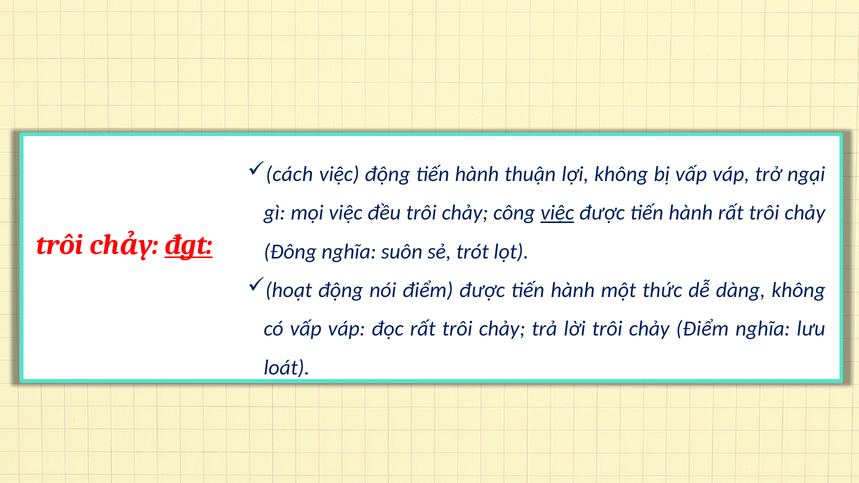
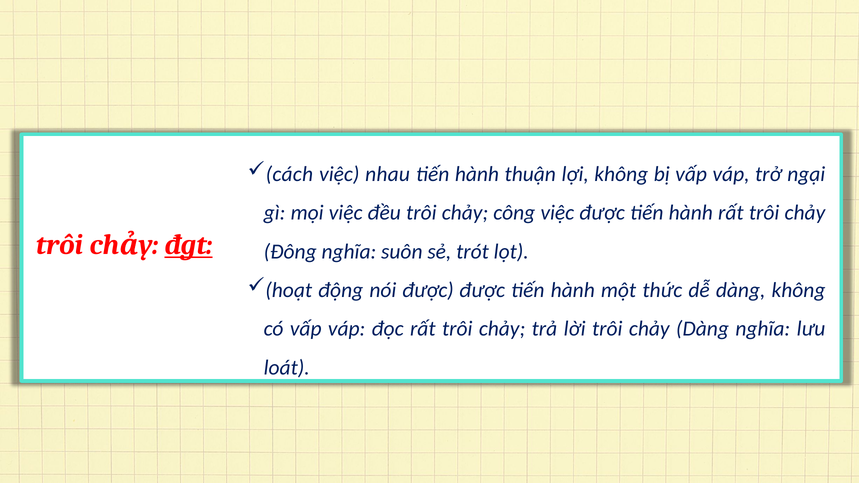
việc động: động -> nhau
việc at (557, 213) underline: present -> none
nói điểm: điểm -> được
chảy Điểm: Điểm -> Dàng
